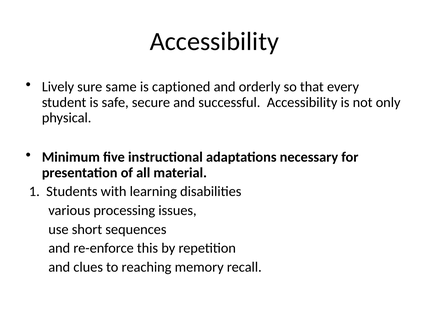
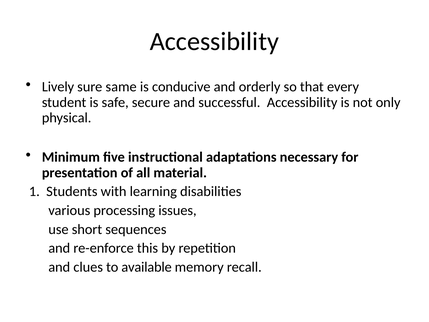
captioned: captioned -> conducive
reaching: reaching -> available
